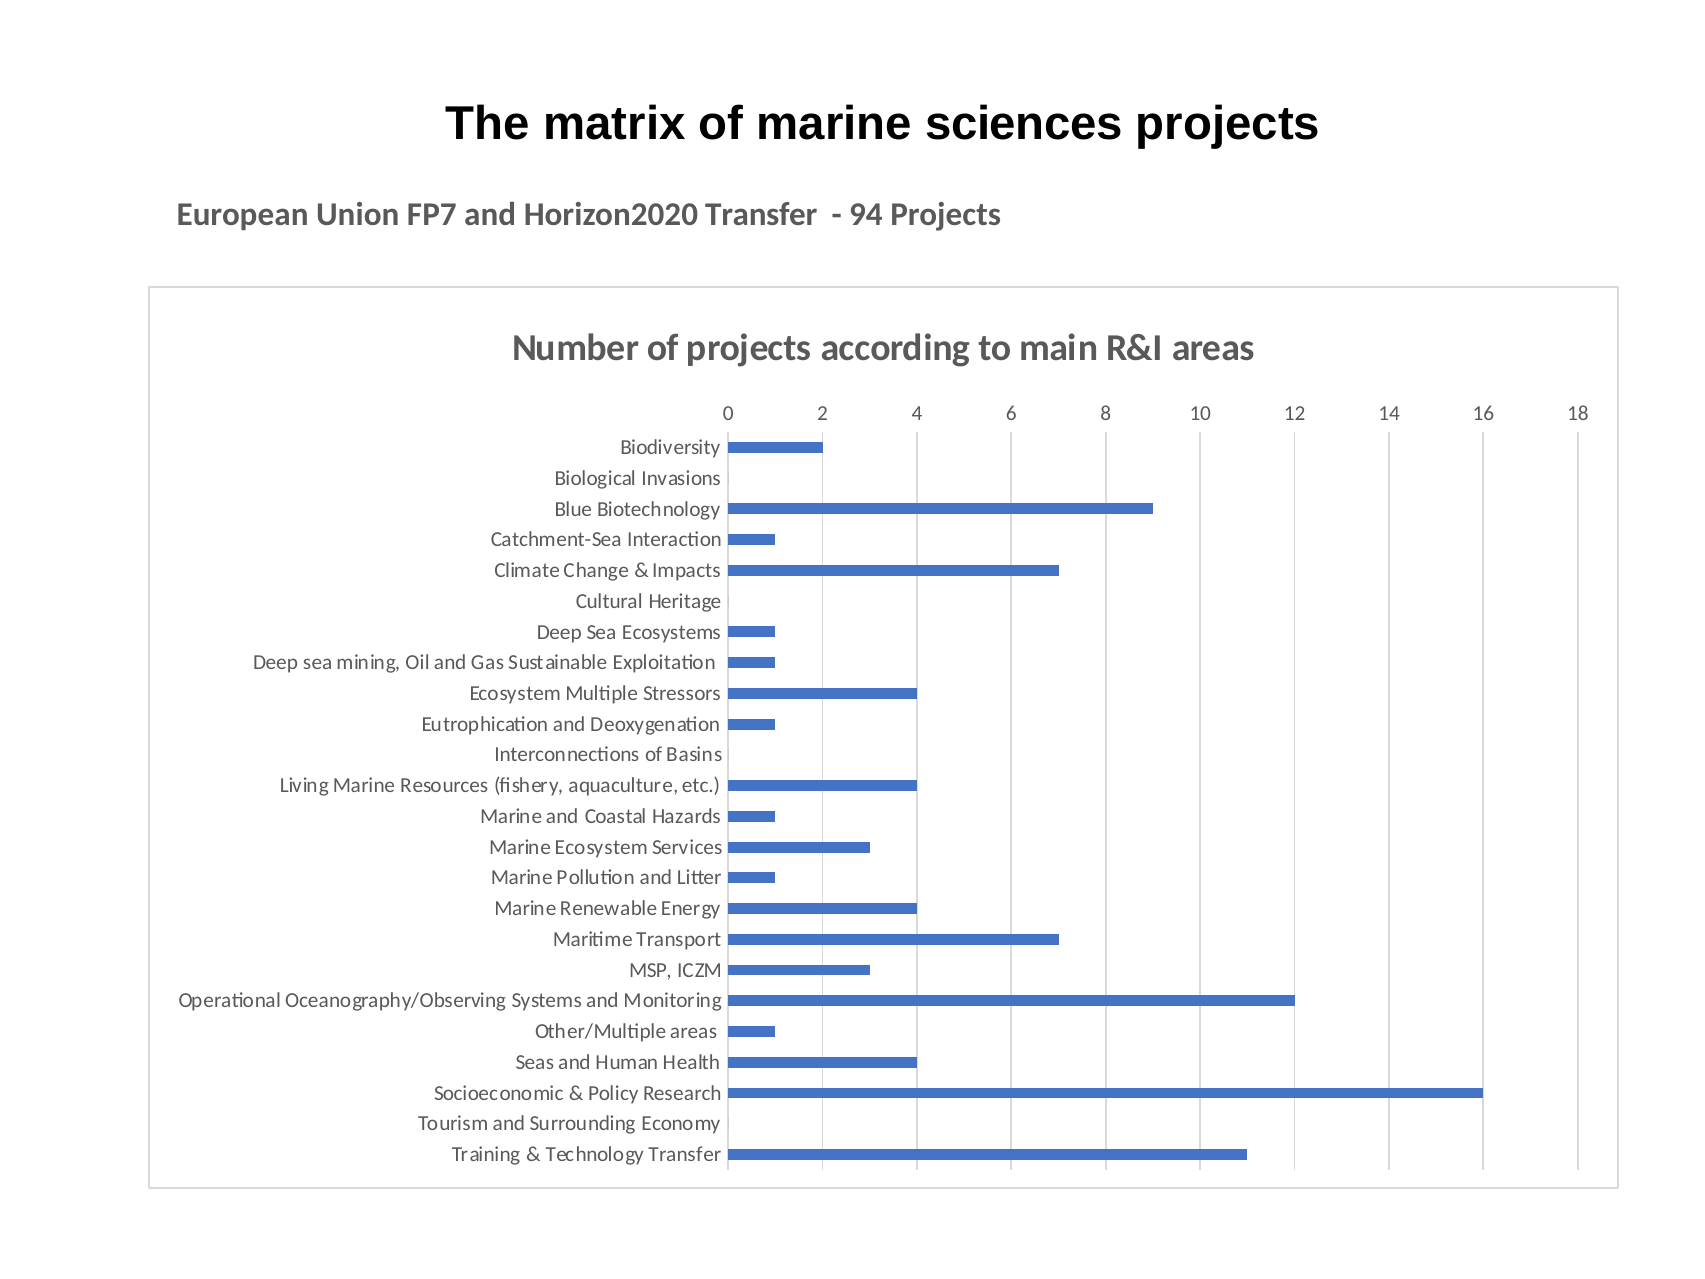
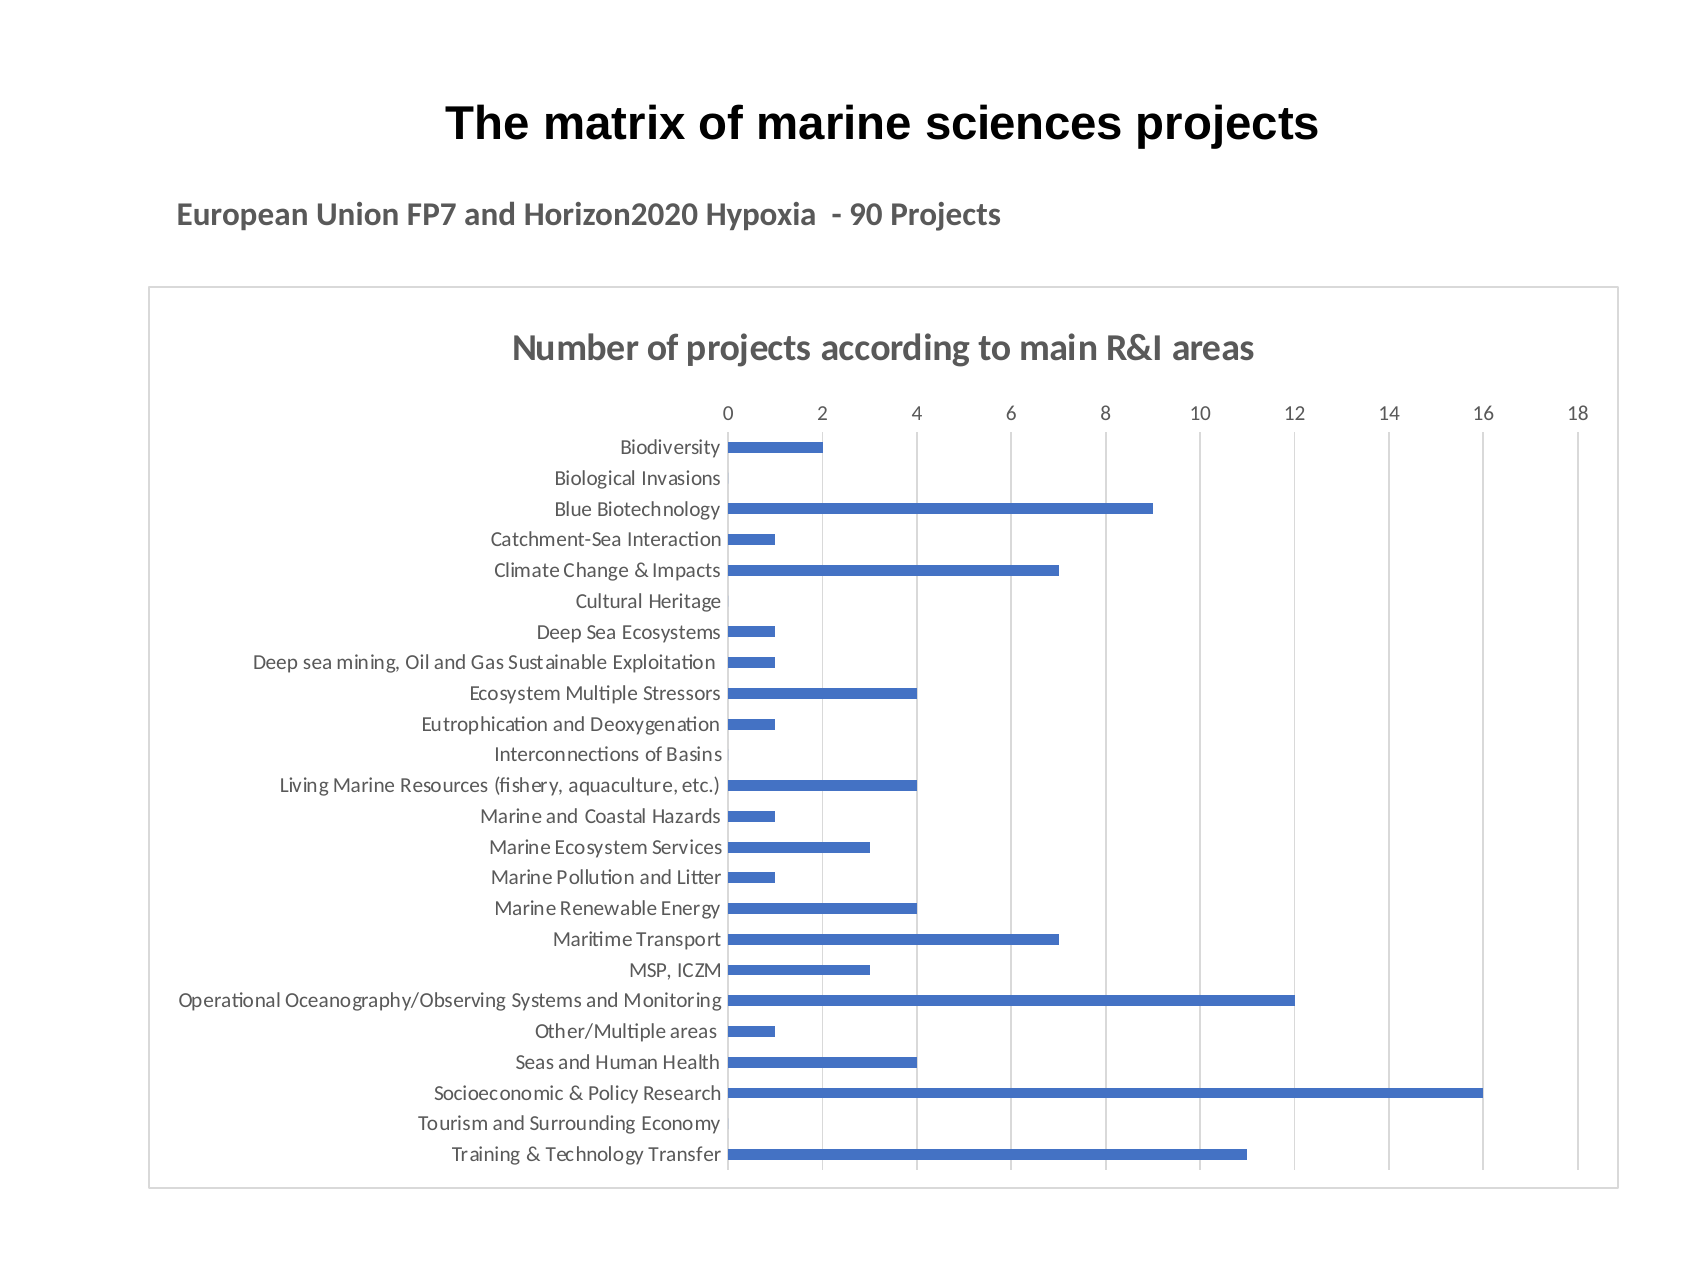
Horizon2020 Transfer: Transfer -> Hypoxia
94: 94 -> 90
